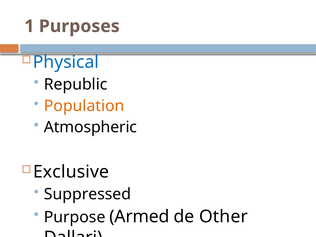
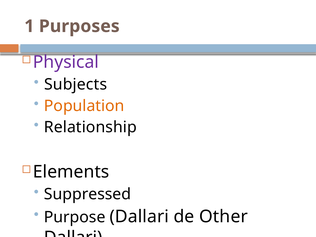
Physical colour: blue -> purple
Republic: Republic -> Subjects
Atmospheric: Atmospheric -> Relationship
Exclusive: Exclusive -> Elements
Purpose Armed: Armed -> Dallari
